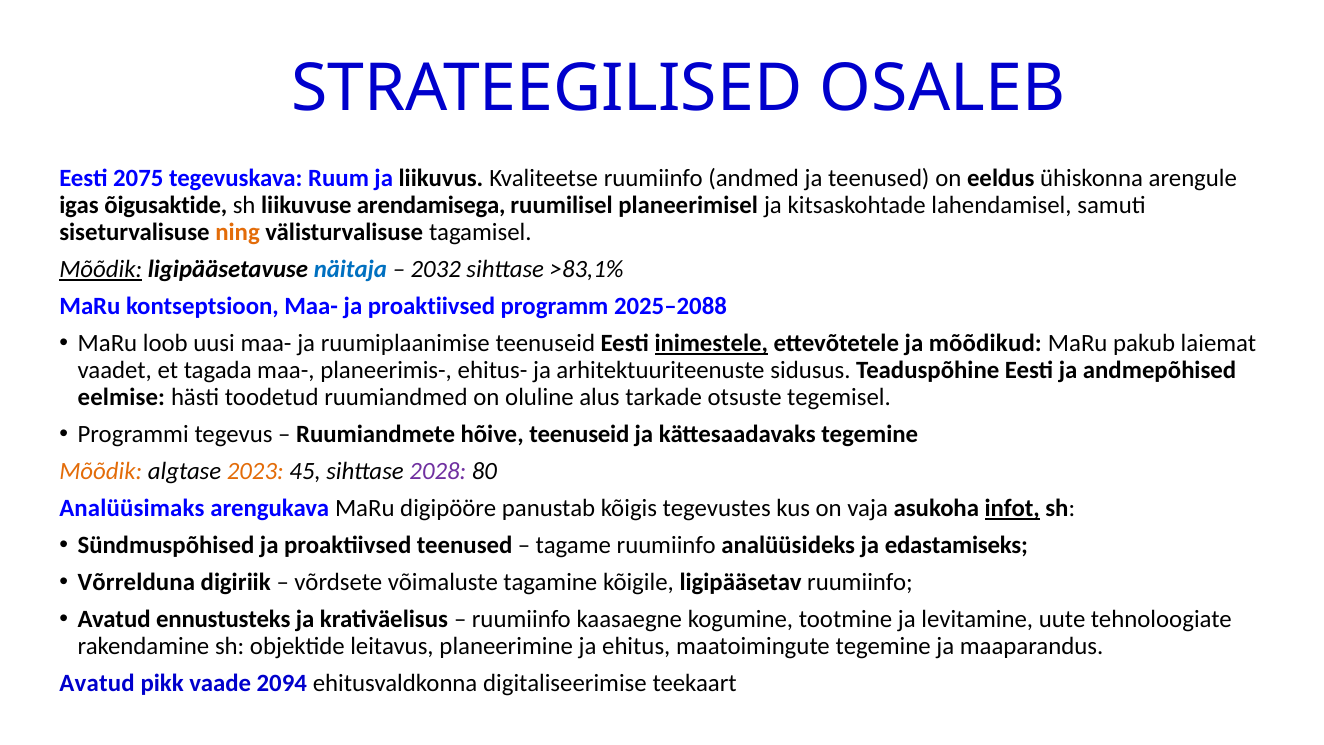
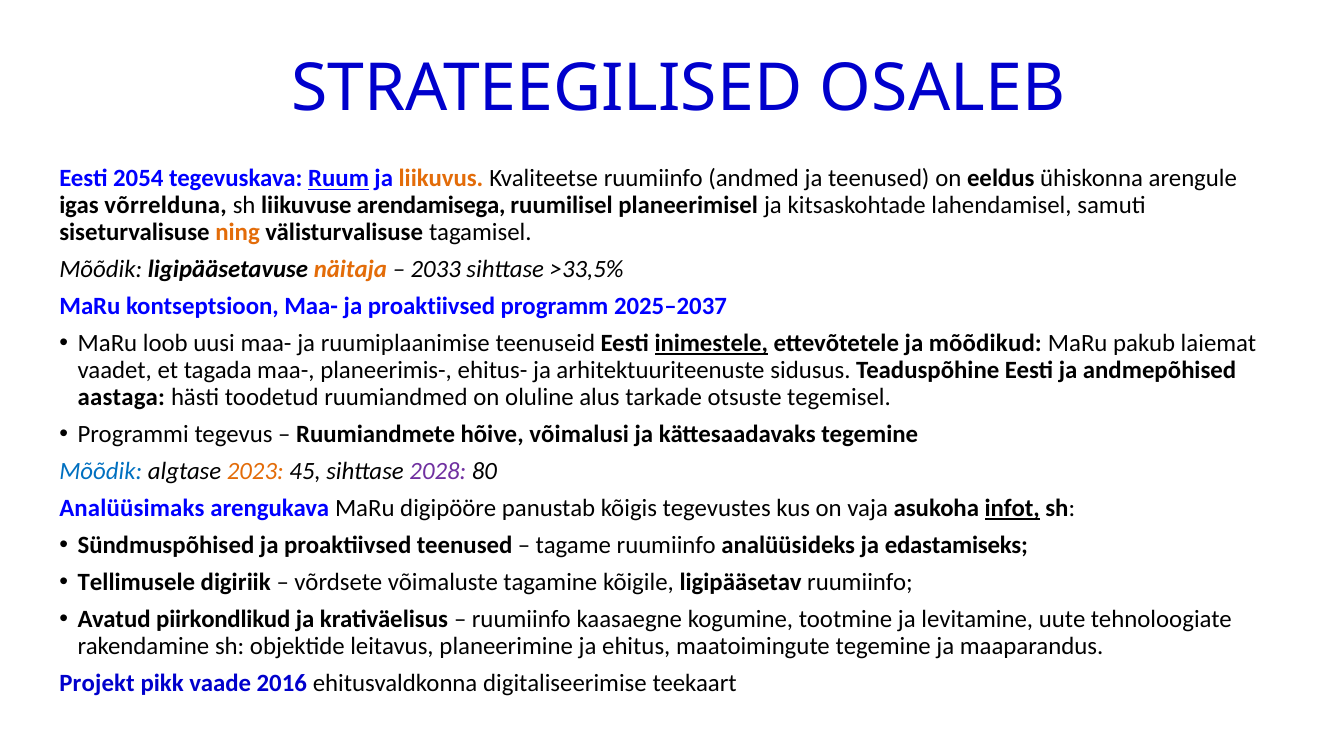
2075: 2075 -> 2054
Ruum underline: none -> present
liikuvus colour: black -> orange
õigusaktide: õigusaktide -> võrrelduna
Mõõdik at (101, 269) underline: present -> none
näitaja colour: blue -> orange
2032: 2032 -> 2033
>83,1%: >83,1% -> >33,5%
2025–2088: 2025–2088 -> 2025–2037
eelmise: eelmise -> aastaga
teenuseid: teenuseid -> võimalusi
Mõõdik at (101, 471) colour: orange -> blue
Võrrelduna: Võrrelduna -> Tellimusele
ennustusteks: ennustusteks -> piirkondlikud
Avatud at (97, 683): Avatud -> Projekt
2094: 2094 -> 2016
